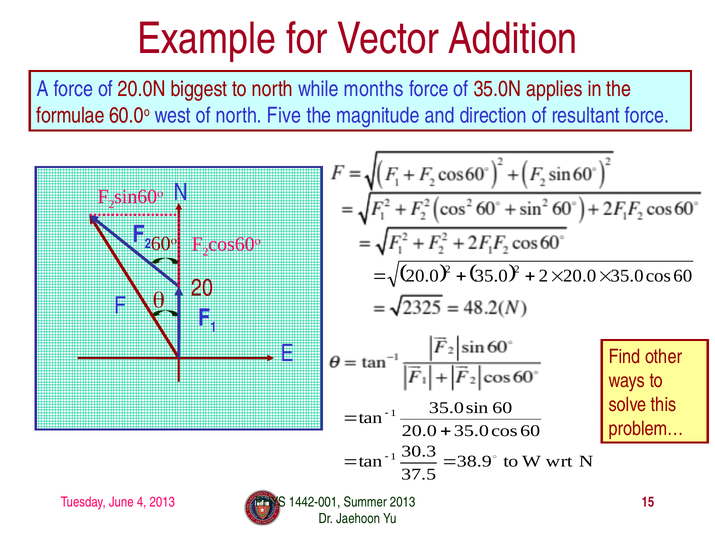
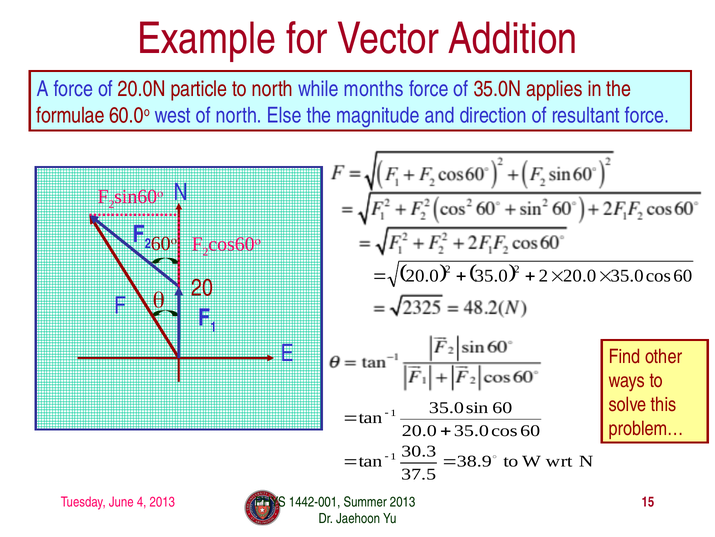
biggest: biggest -> particle
Five: Five -> Else
